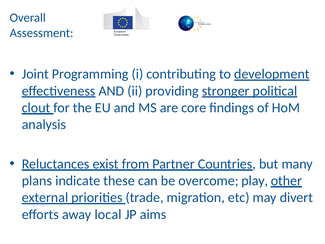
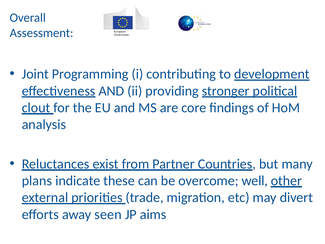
play: play -> well
local: local -> seen
